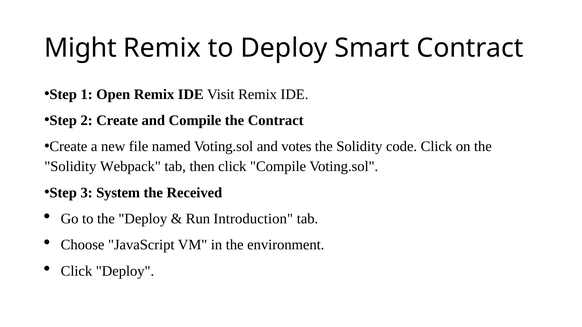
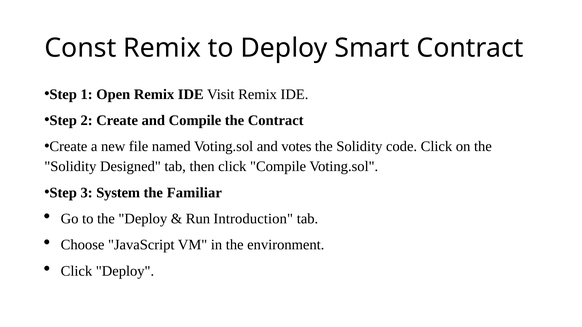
Might: Might -> Const
Webpack: Webpack -> Designed
Received: Received -> Familiar
